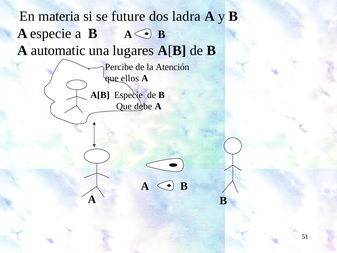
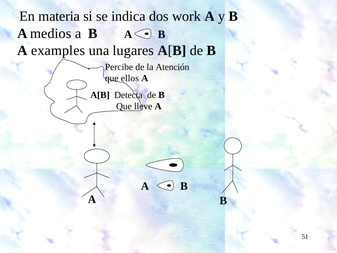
future: future -> indica
ladra: ladra -> work
A especie: especie -> medios
automatic: automatic -> examples
A[B Especie: Especie -> Detecta
debe: debe -> lleve
